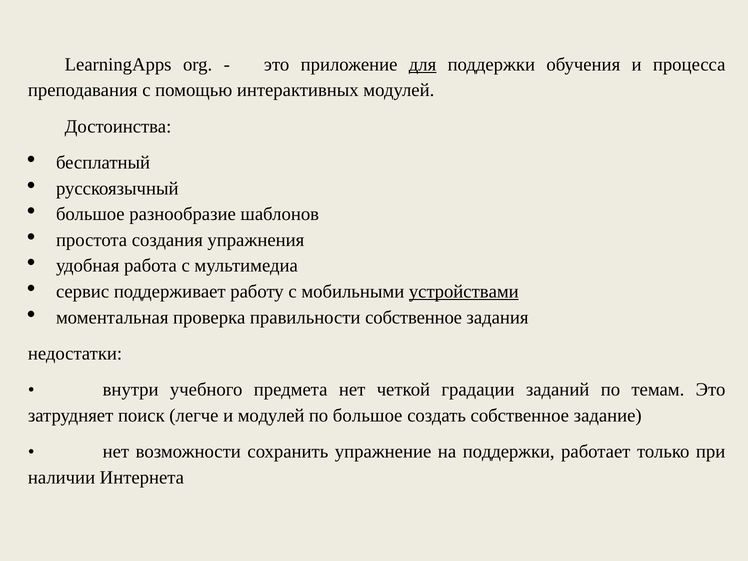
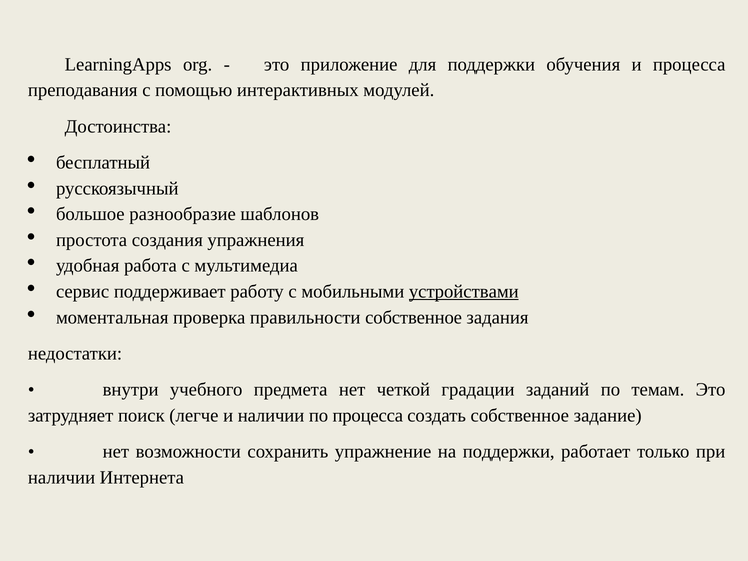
для underline: present -> none
и модулей: модулей -> наличии
по большое: большое -> процесса
